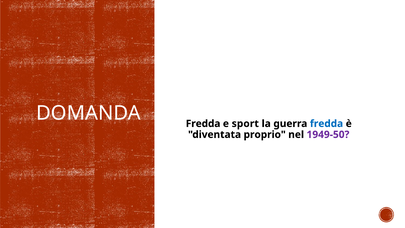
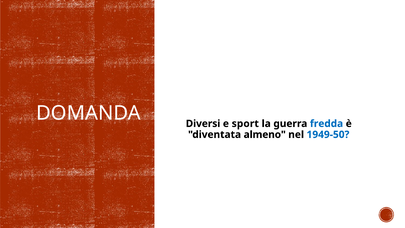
DOMANDA Fredda: Fredda -> Diversi
proprio: proprio -> almeno
1949-50 colour: purple -> blue
